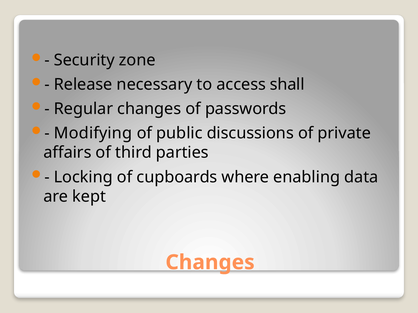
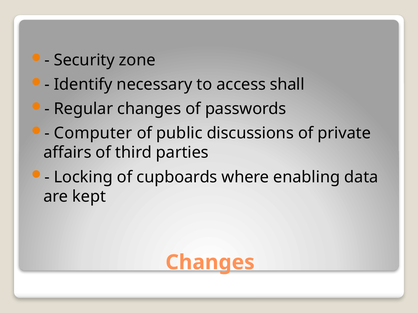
Release: Release -> Identify
Modifying: Modifying -> Computer
